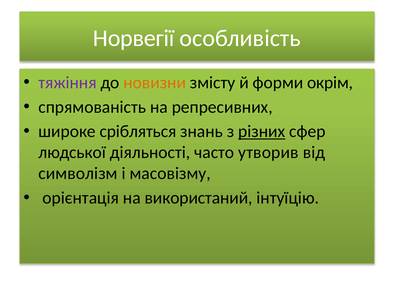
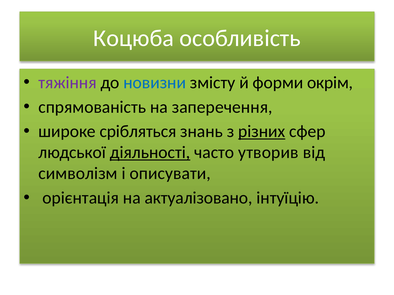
Норвегії: Норвегії -> Коцюба
новизни colour: orange -> blue
репресивних: репресивних -> заперечення
діяльності underline: none -> present
масовізму: масовізму -> описувати
використаний: використаний -> актуалізовано
